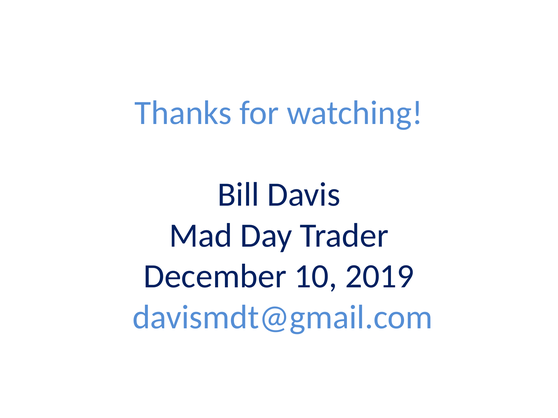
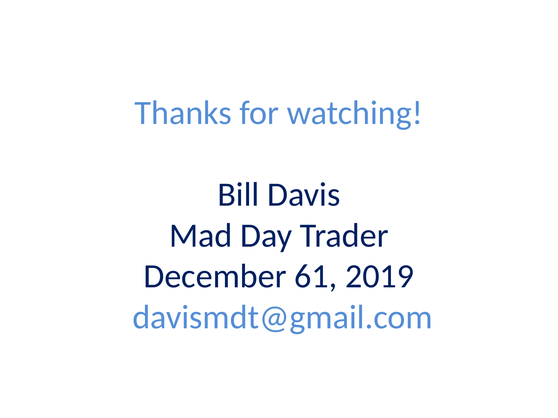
10: 10 -> 61
